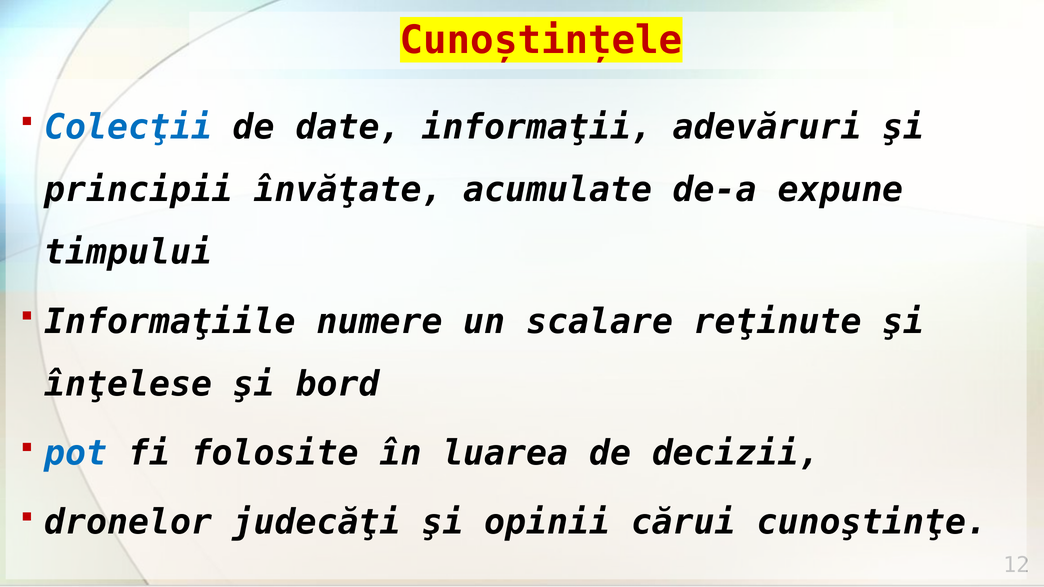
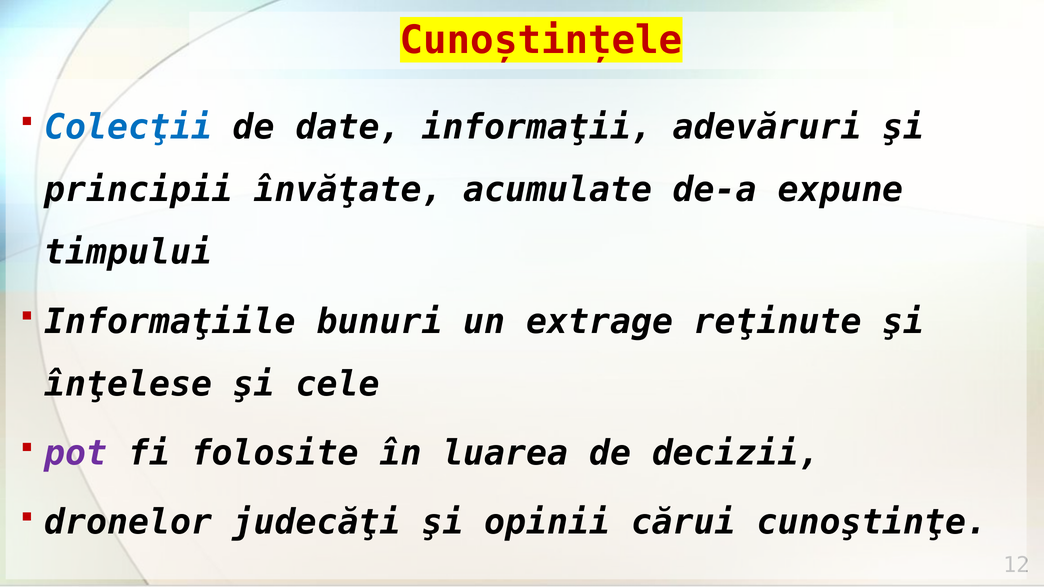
numere: numere -> bunuri
scalare: scalare -> extrage
bord: bord -> cele
pot colour: blue -> purple
